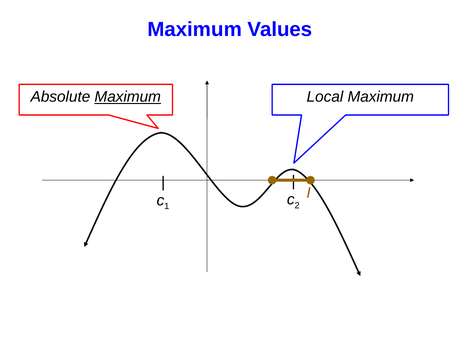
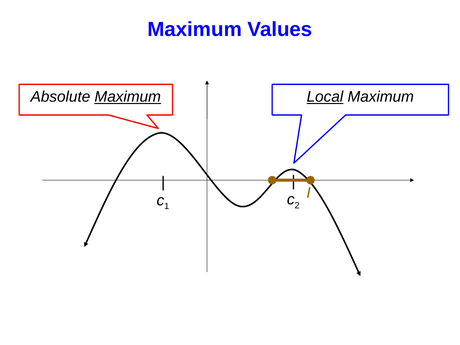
Local underline: none -> present
